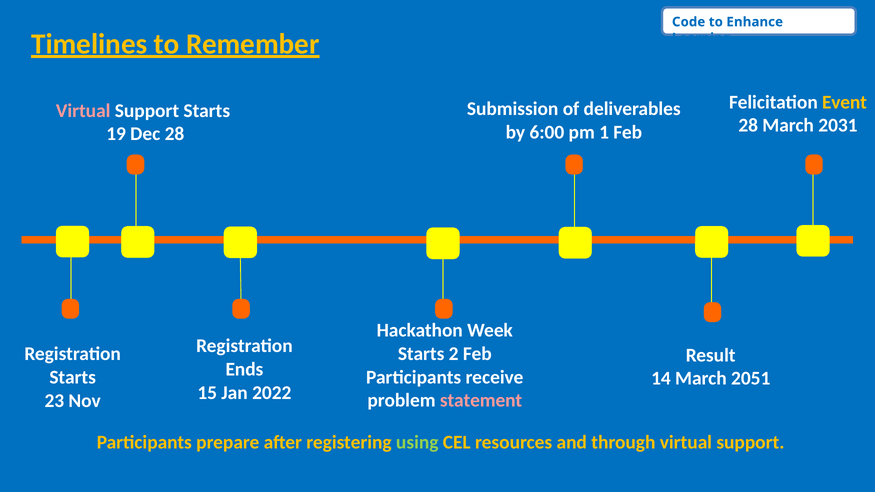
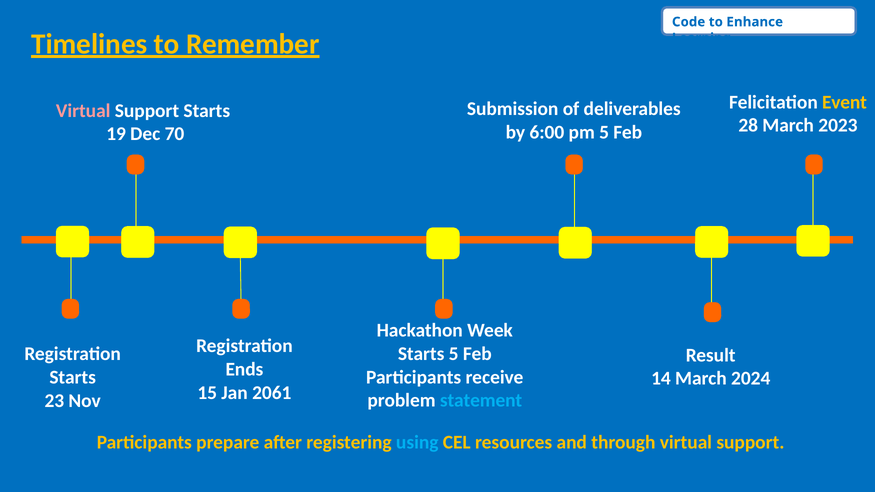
2031: 2031 -> 2023
pm 1: 1 -> 5
Dec 28: 28 -> 70
Starts 2: 2 -> 5
2051: 2051 -> 2024
2022: 2022 -> 2061
statement colour: pink -> light blue
using colour: light green -> light blue
